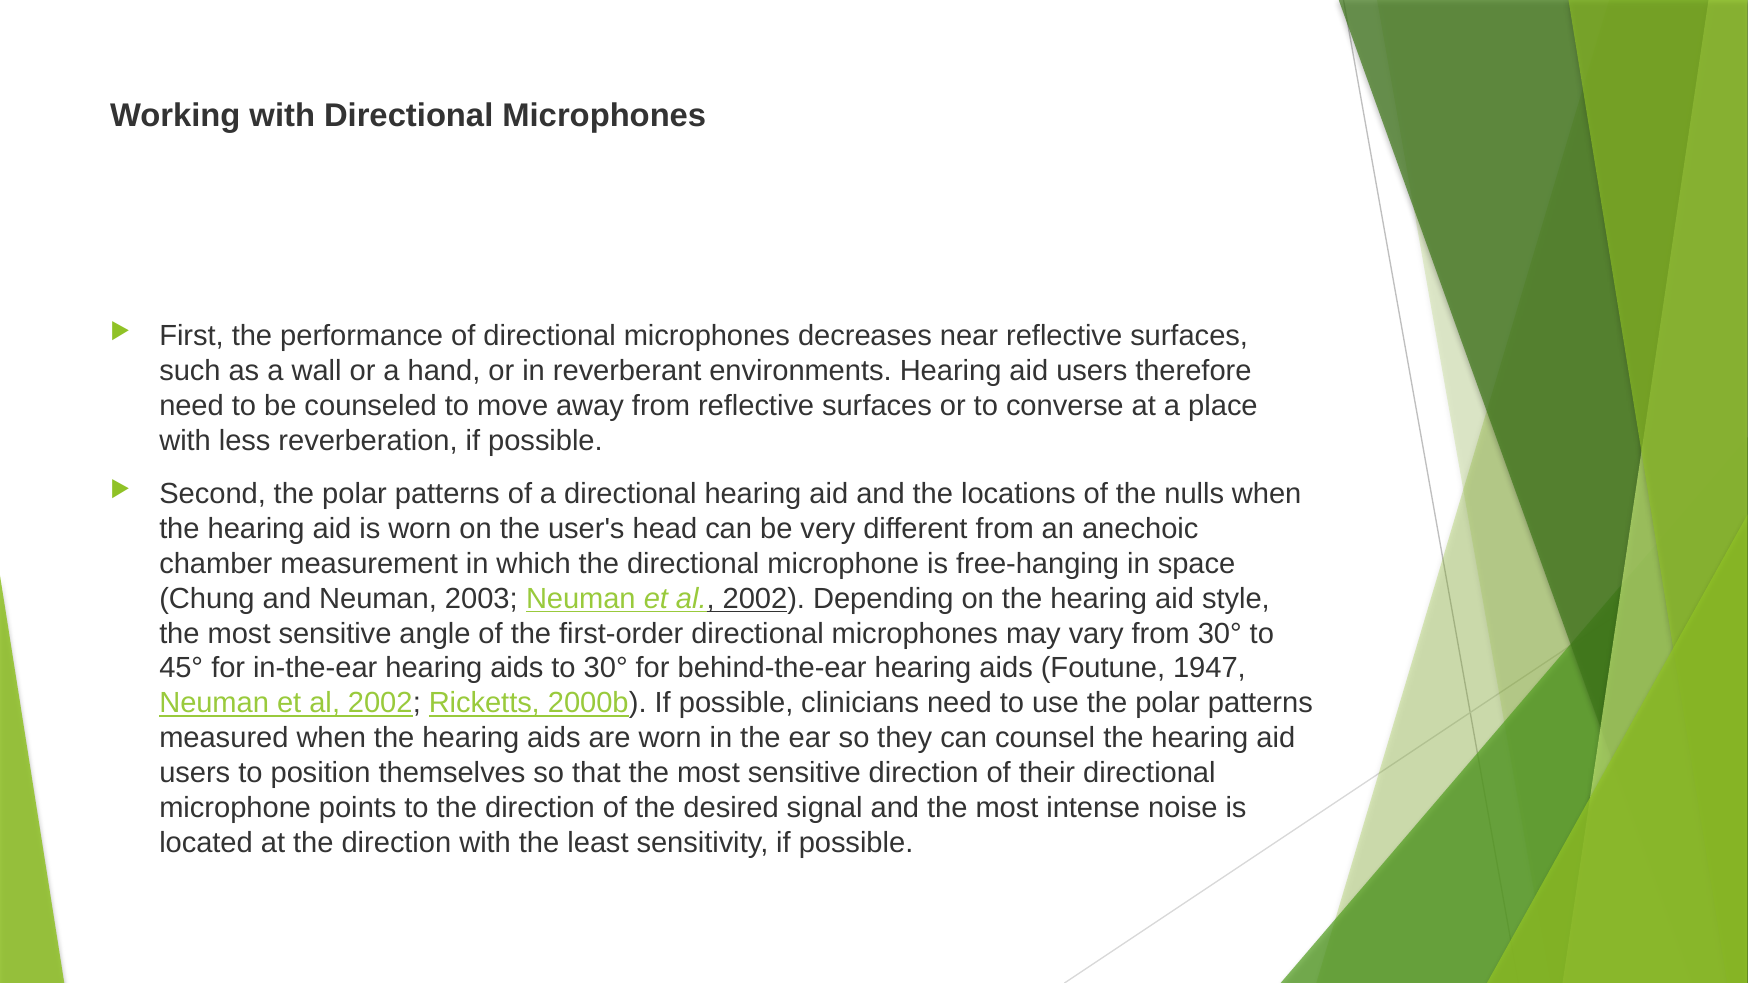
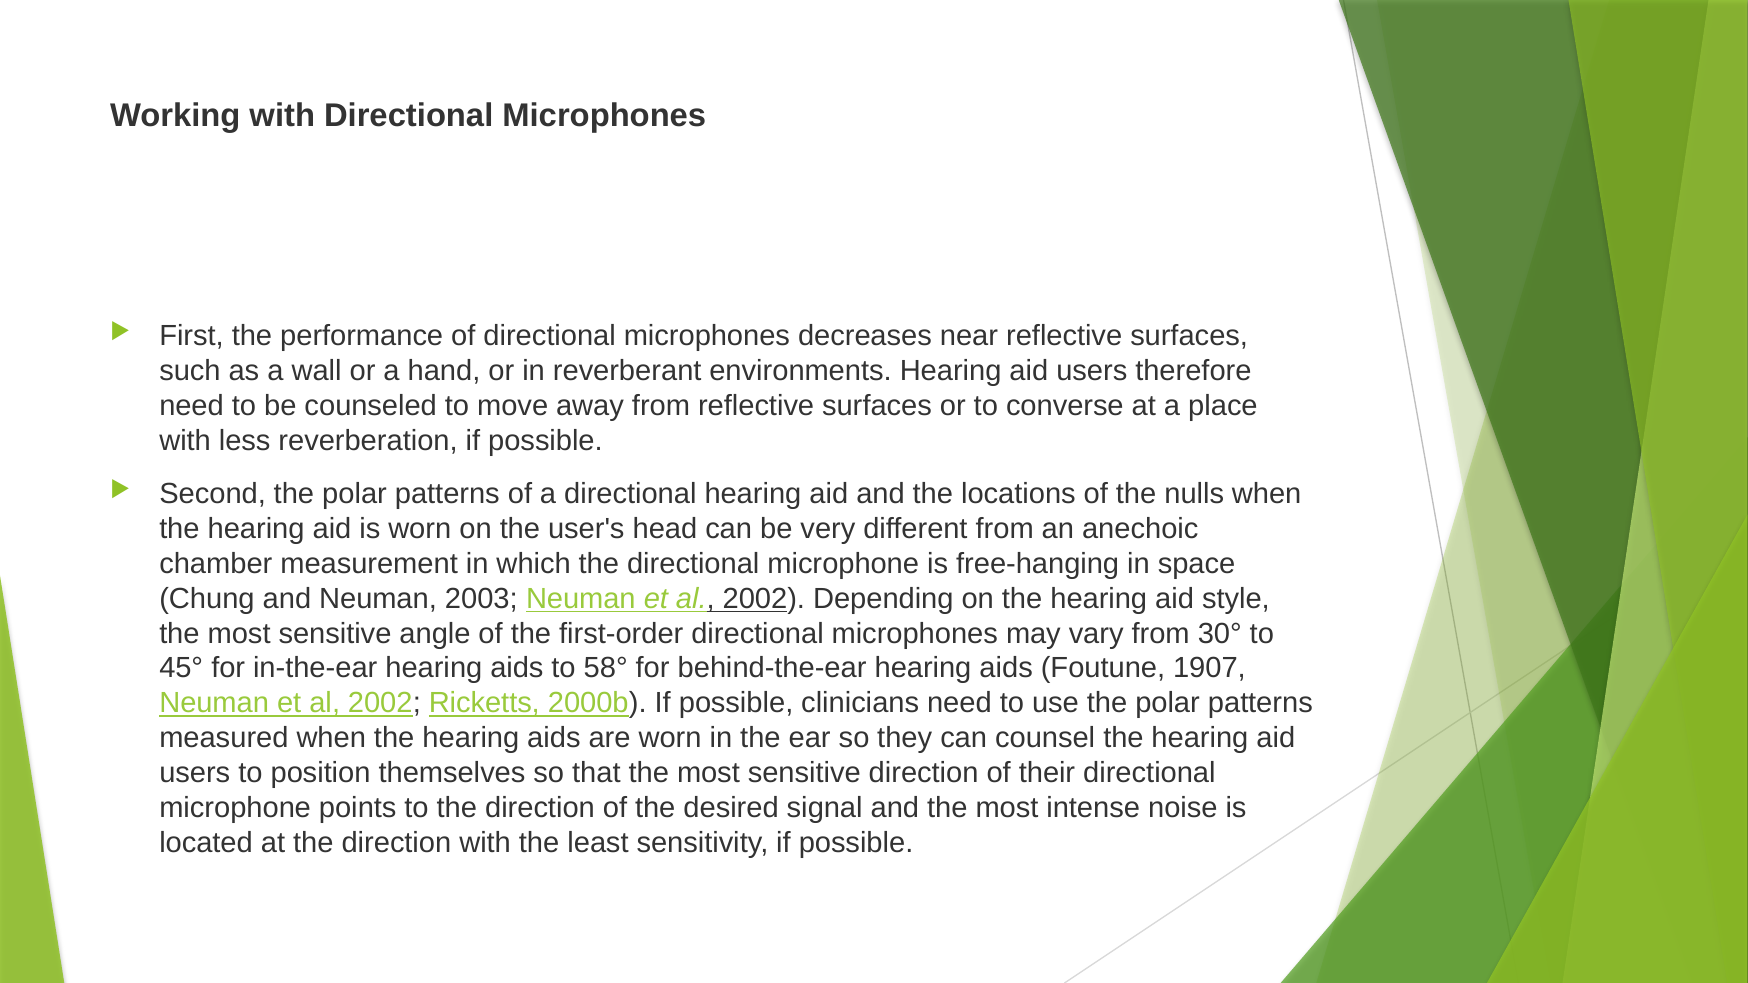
to 30°: 30° -> 58°
1947: 1947 -> 1907
